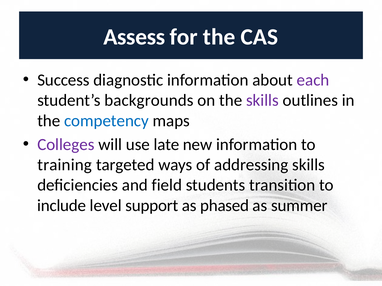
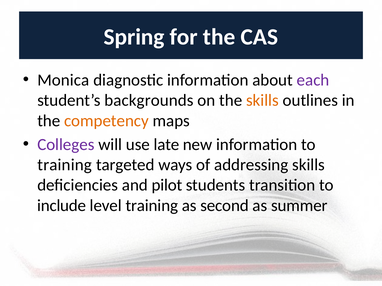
Assess: Assess -> Spring
Success: Success -> Monica
skills at (262, 101) colour: purple -> orange
competency colour: blue -> orange
field: field -> pilot
level support: support -> training
phased: phased -> second
